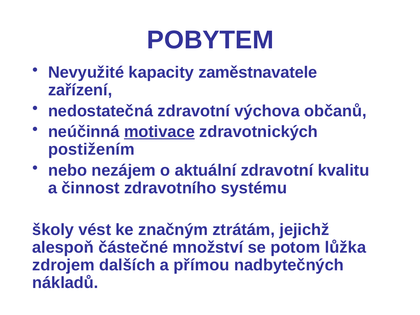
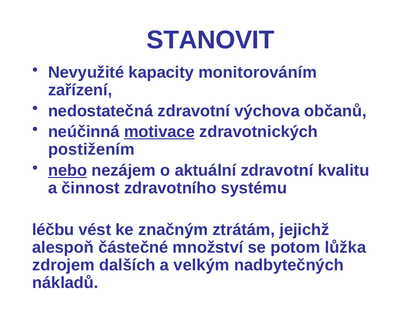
POBYTEM: POBYTEM -> STANOVIT
zaměstnavatele: zaměstnavatele -> monitorováním
nebo underline: none -> present
školy: školy -> léčbu
přímou: přímou -> velkým
